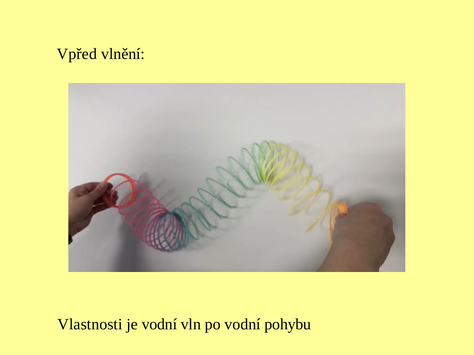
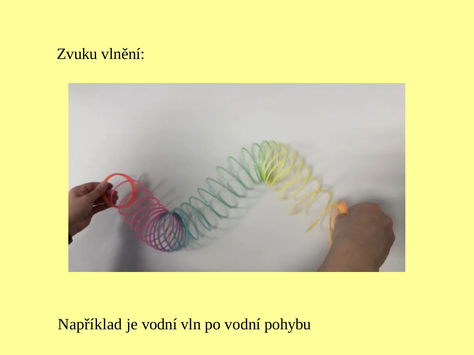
Vpřed: Vpřed -> Zvuku
Vlastnosti: Vlastnosti -> Například
